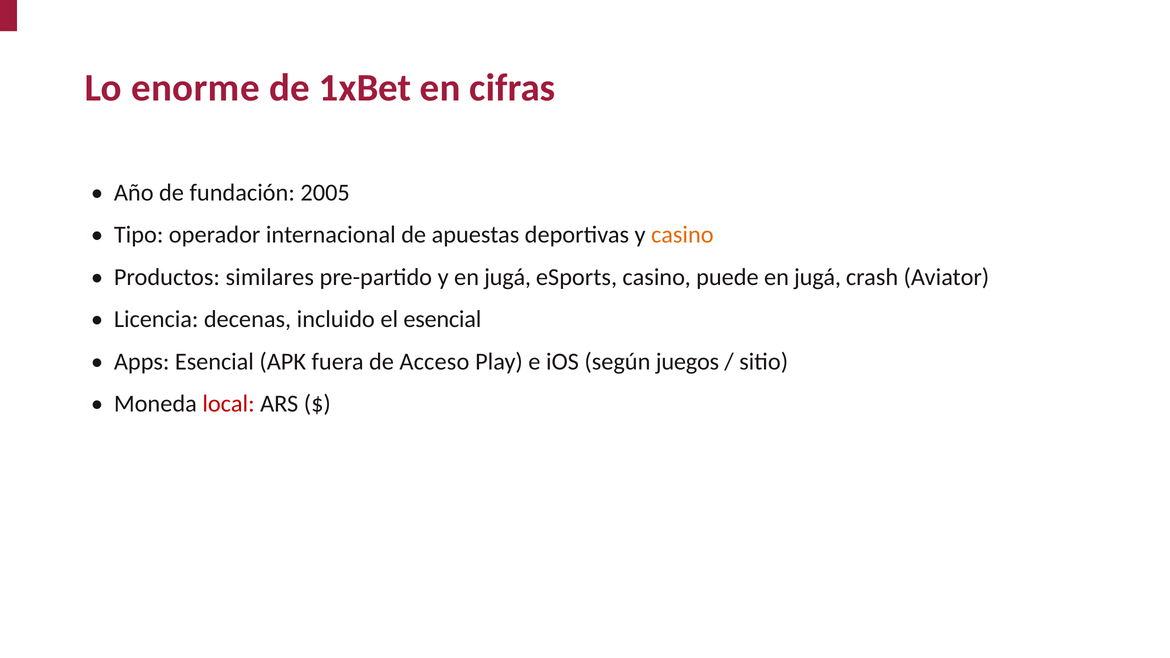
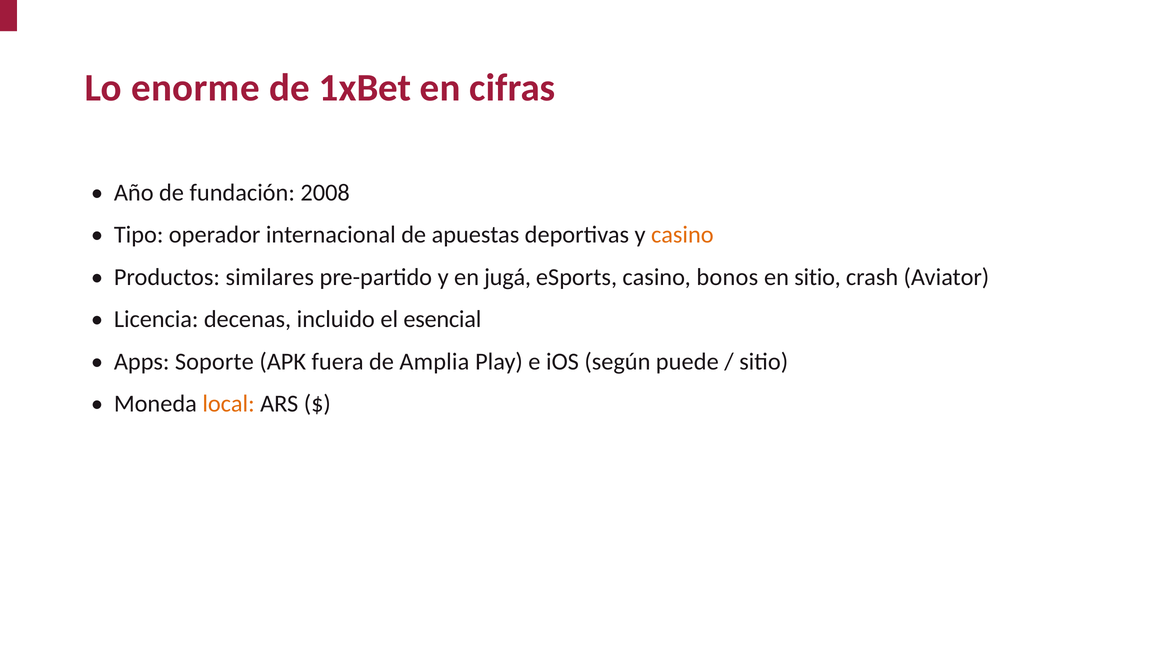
2005: 2005 -> 2008
puede: puede -> bonos
jugá at (818, 277): jugá -> sitio
Apps Esencial: Esencial -> Soporte
Acceso: Acceso -> Amplia
juegos: juegos -> puede
local colour: red -> orange
